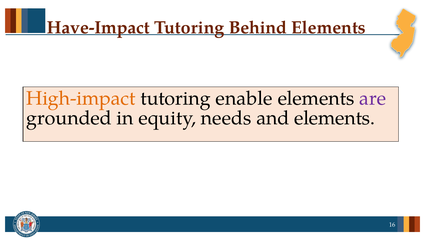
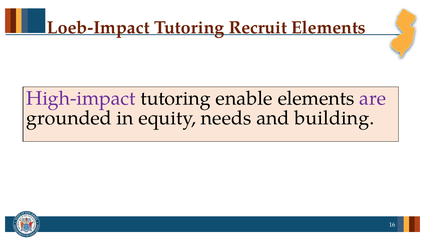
Have-Impact: Have-Impact -> Loeb-Impact
Behind: Behind -> Recruit
High-impact colour: orange -> purple
and elements: elements -> building
